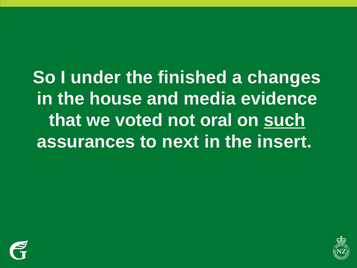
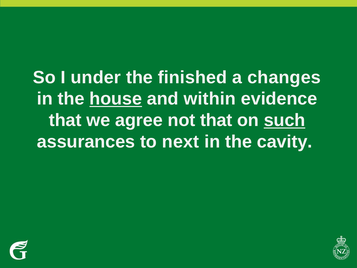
house underline: none -> present
media: media -> within
voted: voted -> agree
not oral: oral -> that
insert: insert -> cavity
